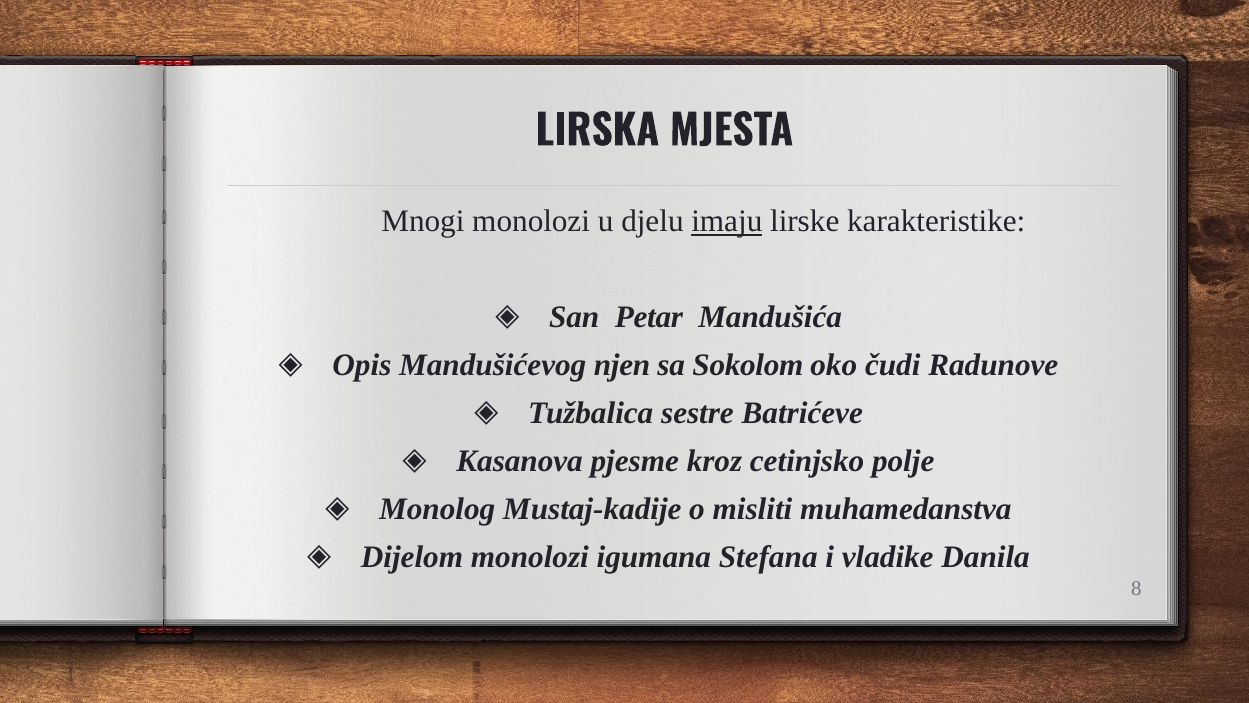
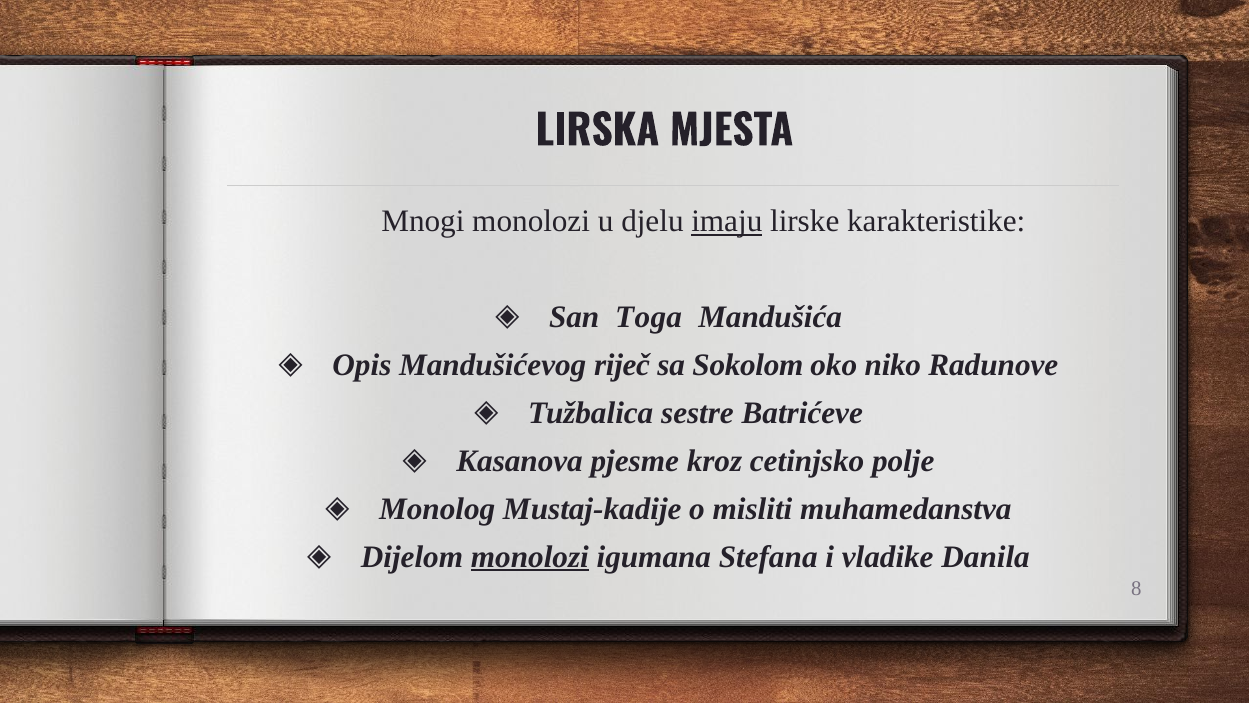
Petar: Petar -> Toga
njen: njen -> riječ
čudi: čudi -> niko
monolozi at (530, 557) underline: none -> present
